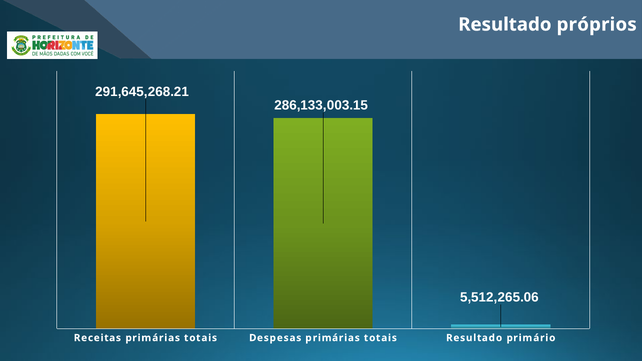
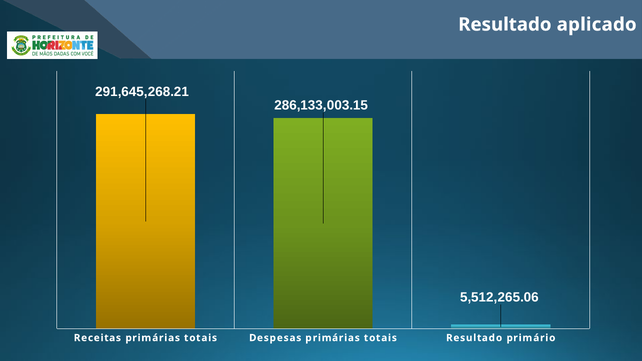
próprios: próprios -> aplicado
